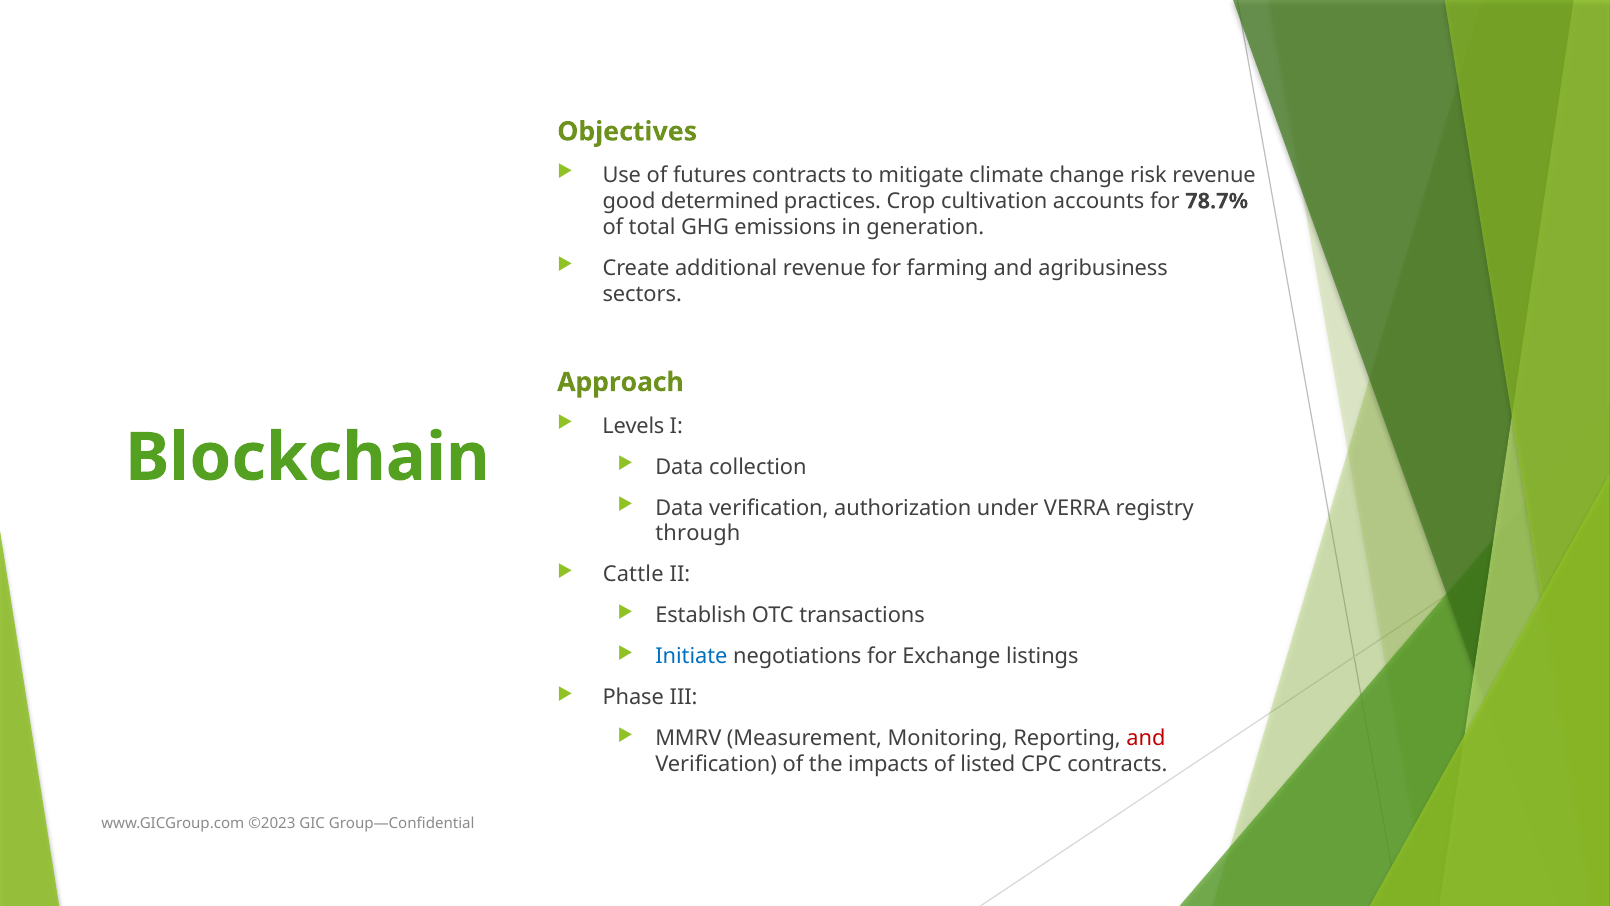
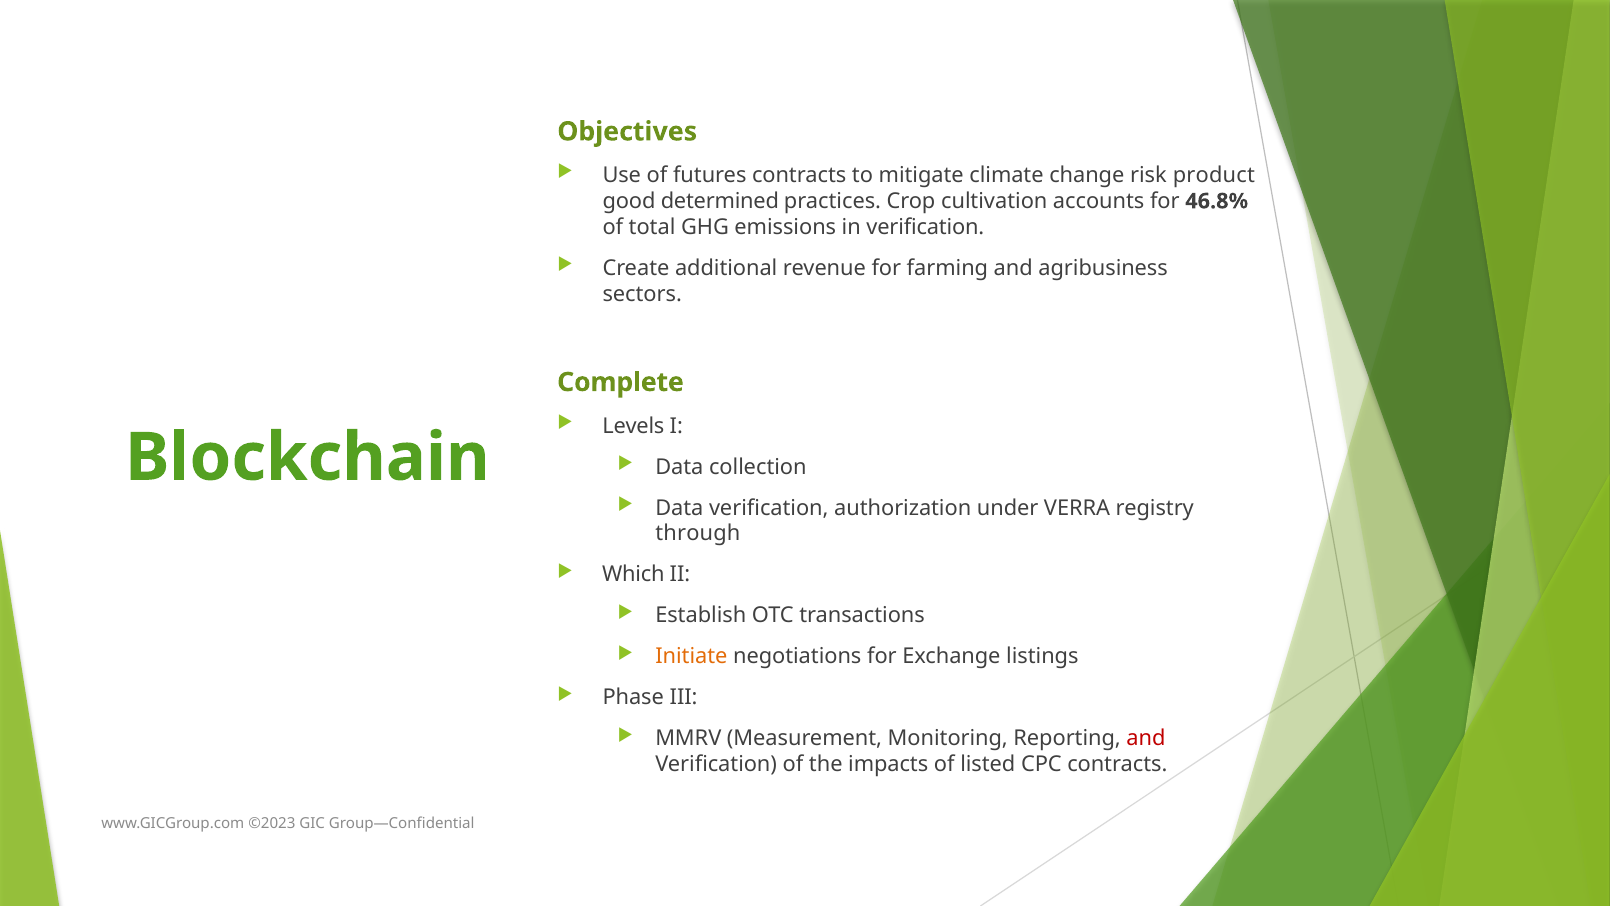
risk revenue: revenue -> product
78.7%: 78.7% -> 46.8%
in generation: generation -> verification
Approach: Approach -> Complete
Cattle: Cattle -> Which
Initiate colour: blue -> orange
